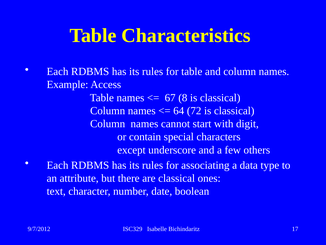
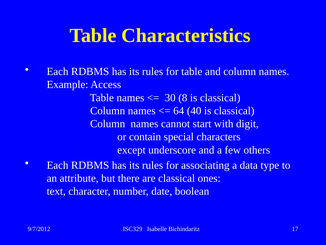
67: 67 -> 30
72: 72 -> 40
